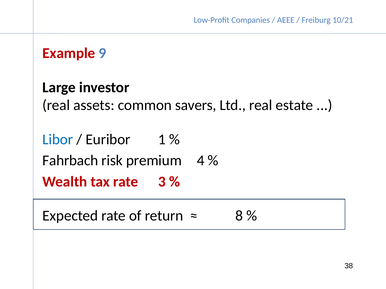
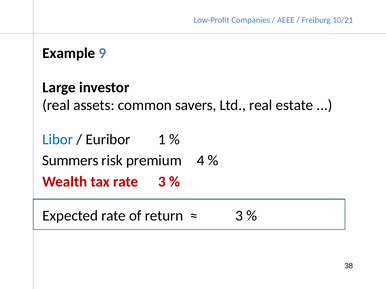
Example colour: red -> black
Fahrbach: Fahrbach -> Summers
8 at (239, 216): 8 -> 3
